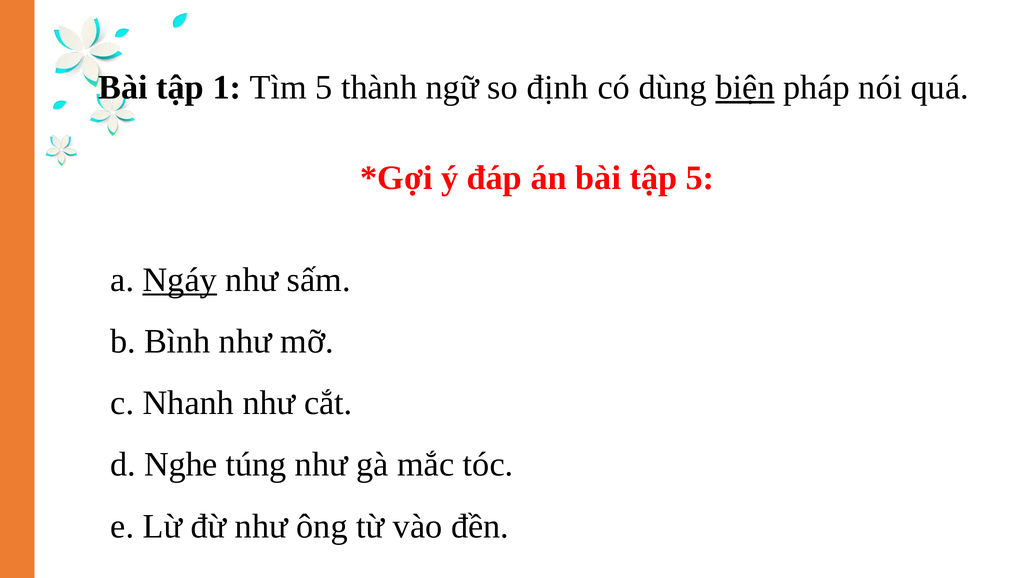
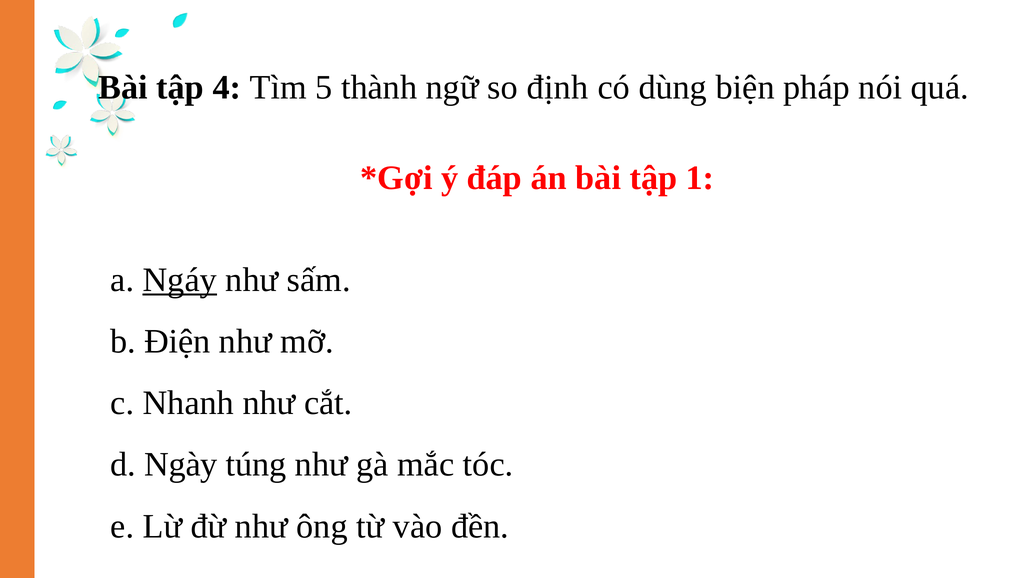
1: 1 -> 4
biện underline: present -> none
tập 5: 5 -> 1
Bình: Bình -> Điện
Nghe: Nghe -> Ngày
